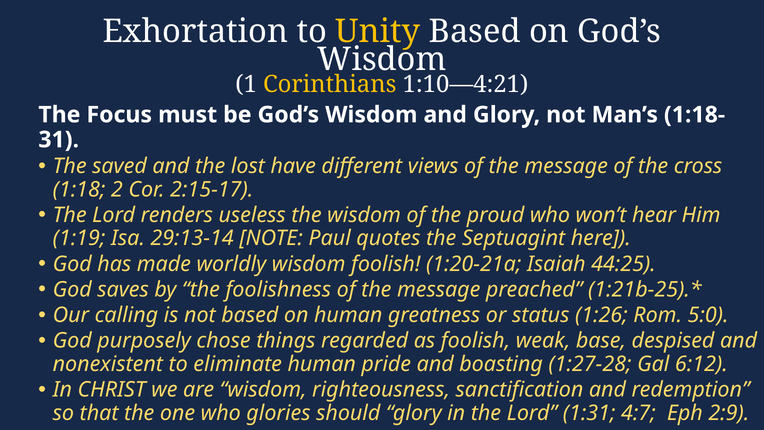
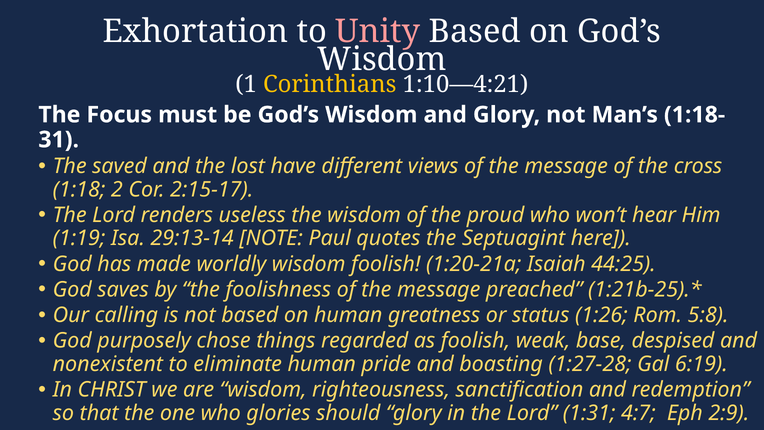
Unity colour: yellow -> pink
5:0: 5:0 -> 5:8
6:12: 6:12 -> 6:19
